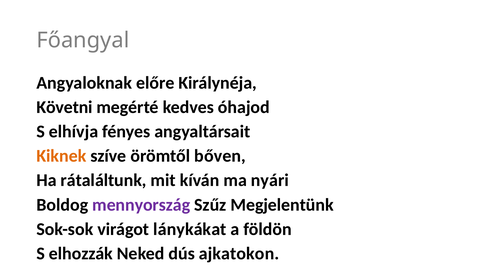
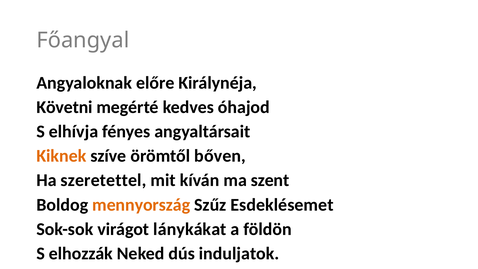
rátaláltunk: rátaláltunk -> szeretettel
nyári: nyári -> szent
mennyország colour: purple -> orange
Megjelentünk: Megjelentünk -> Esdeklésemet
ajkatokon: ajkatokon -> induljatok
